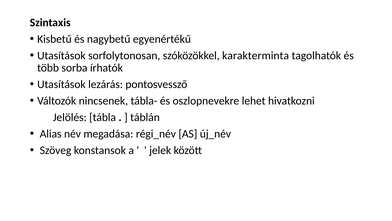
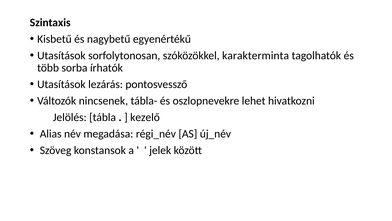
táblán: táblán -> kezelő
